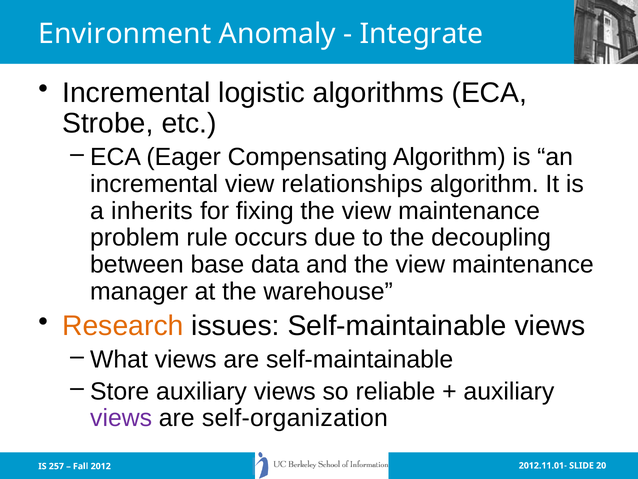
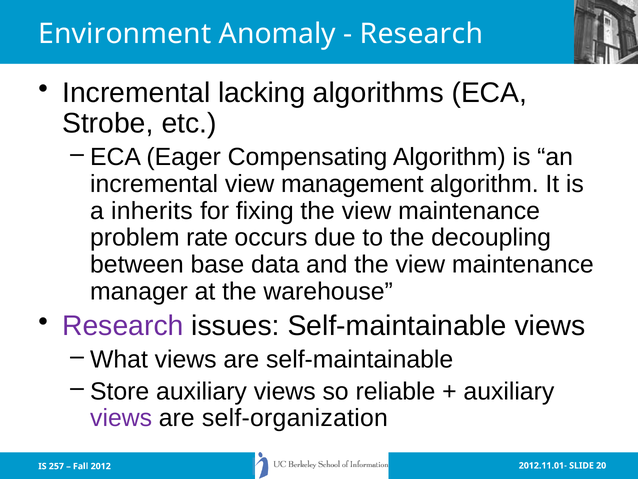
Integrate at (422, 34): Integrate -> Research
logistic: logistic -> lacking
relationships: relationships -> management
rule: rule -> rate
Research at (123, 326) colour: orange -> purple
